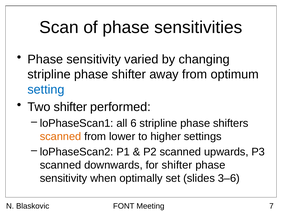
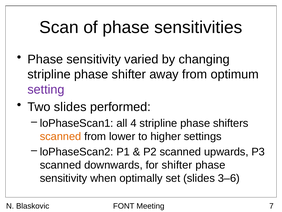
setting colour: blue -> purple
Two shifter: shifter -> slides
6: 6 -> 4
